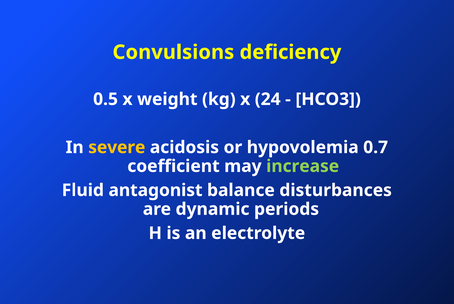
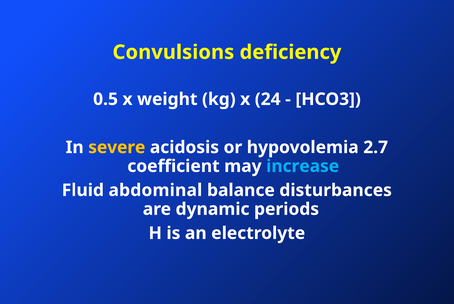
0.7: 0.7 -> 2.7
increase colour: light green -> light blue
antagonist: antagonist -> abdominal
